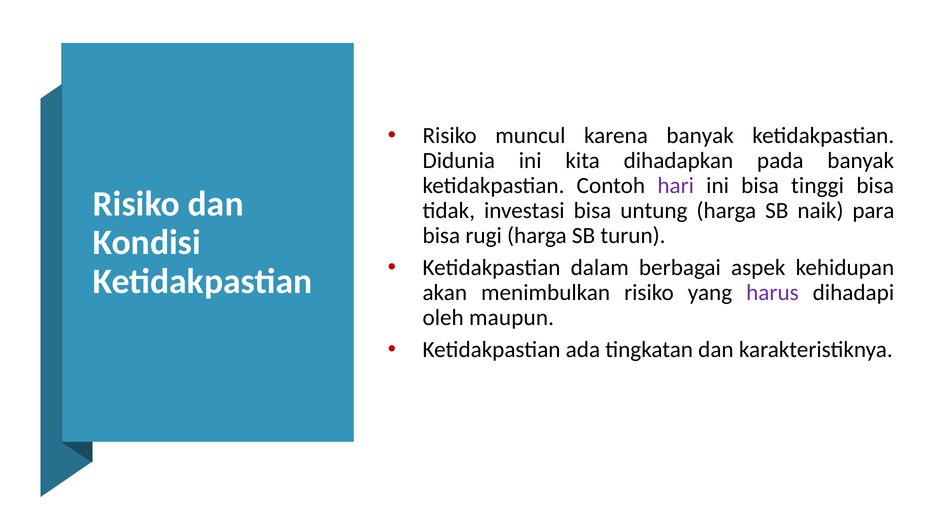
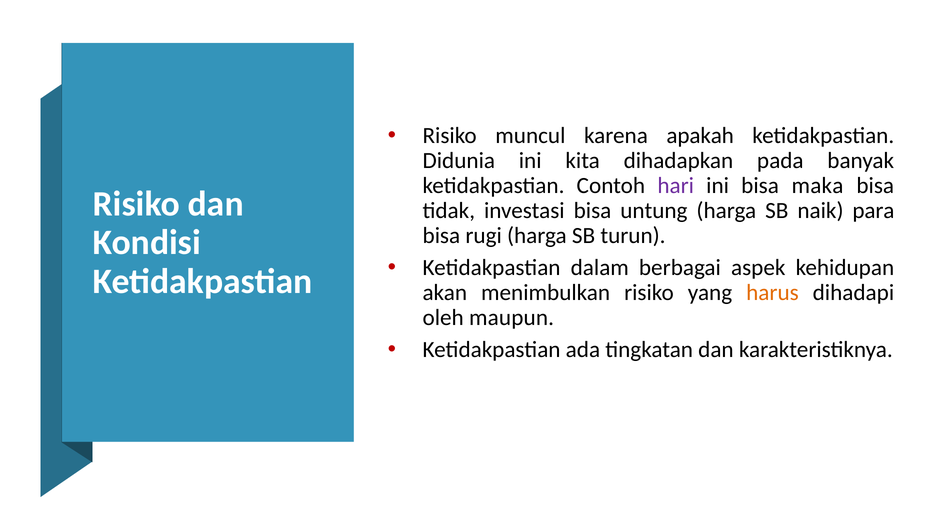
karena banyak: banyak -> apakah
tinggi: tinggi -> maka
harus colour: purple -> orange
